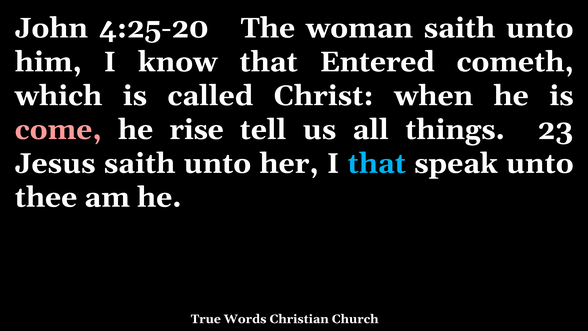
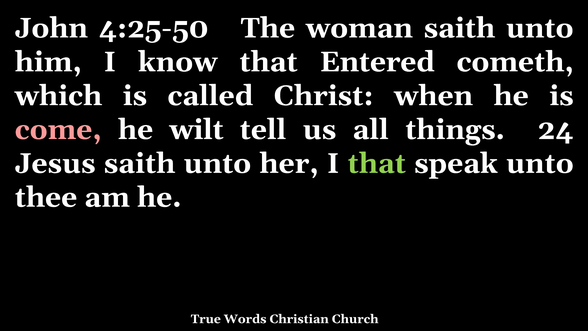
4:25-20: 4:25-20 -> 4:25-50
rise: rise -> wilt
23: 23 -> 24
that at (377, 163) colour: light blue -> light green
